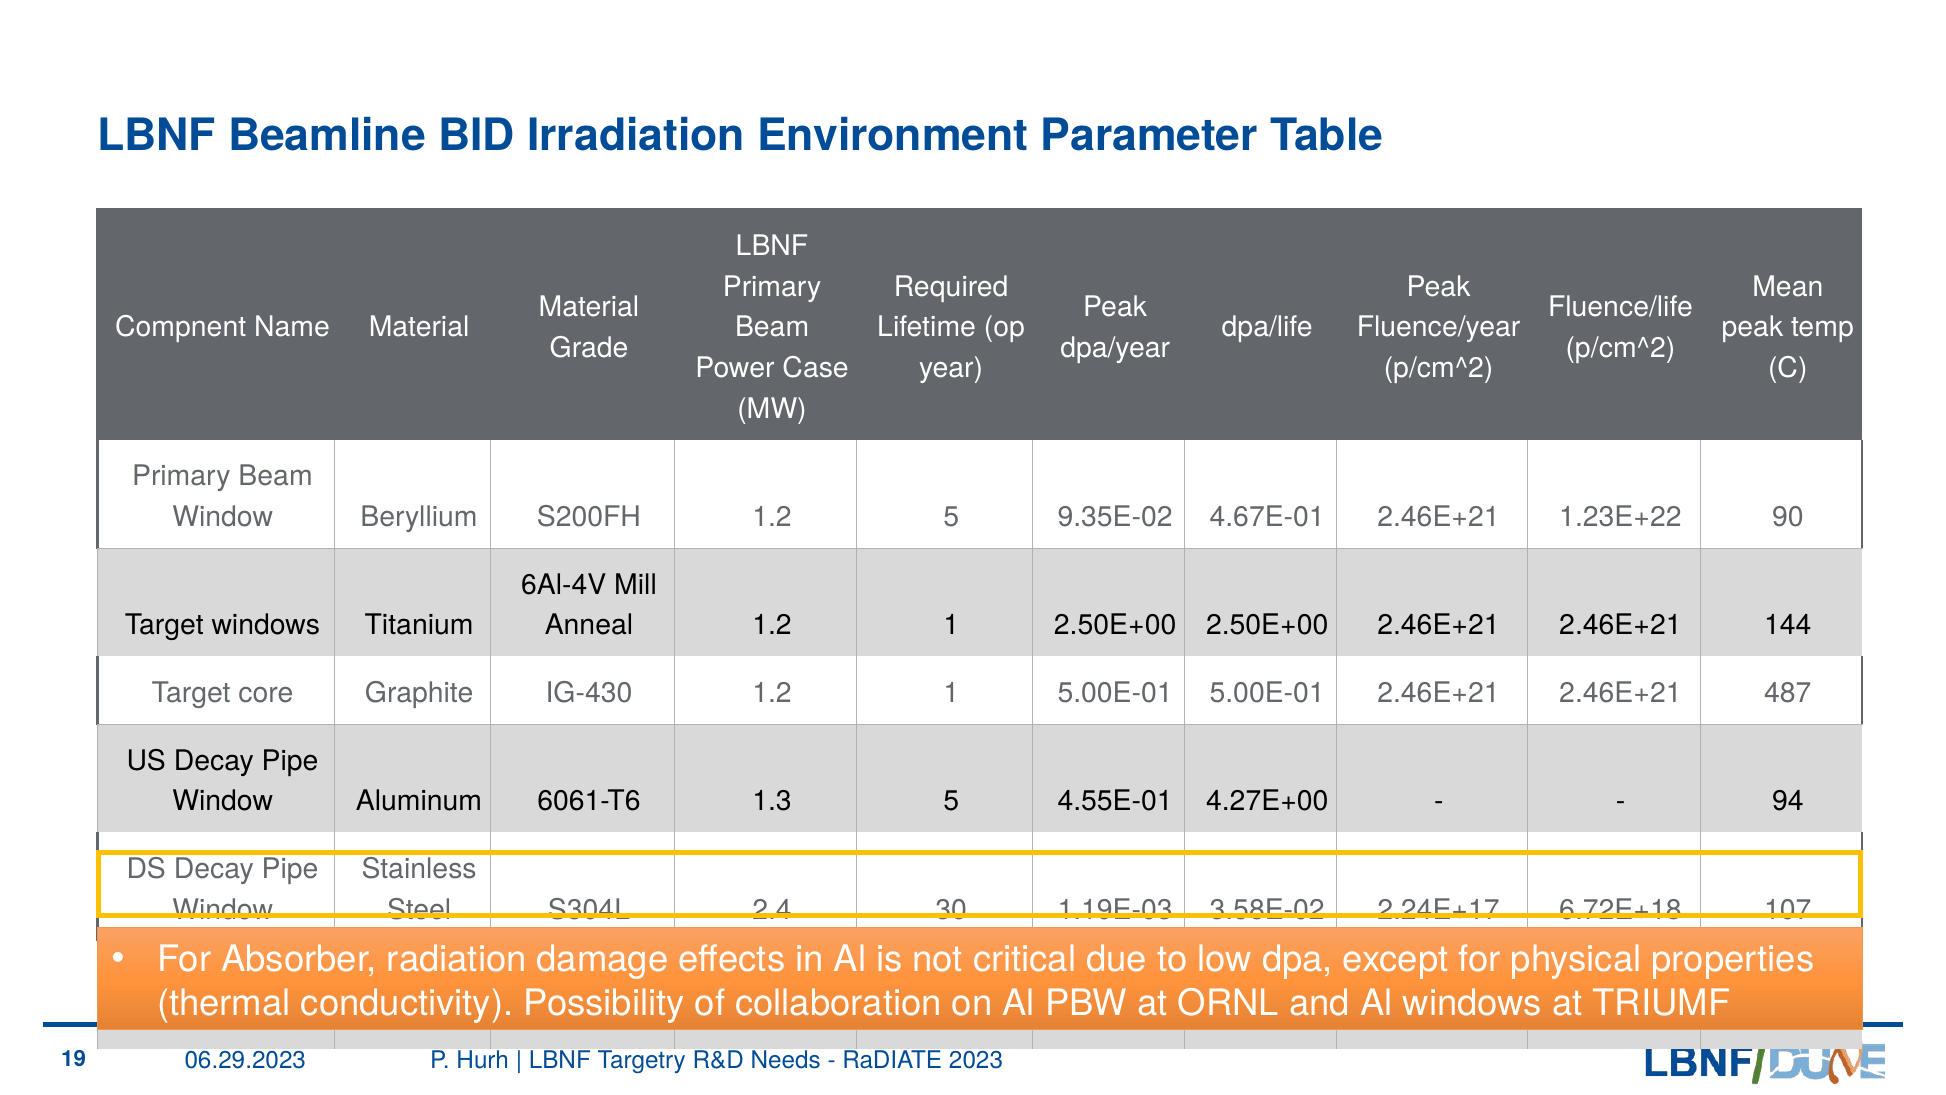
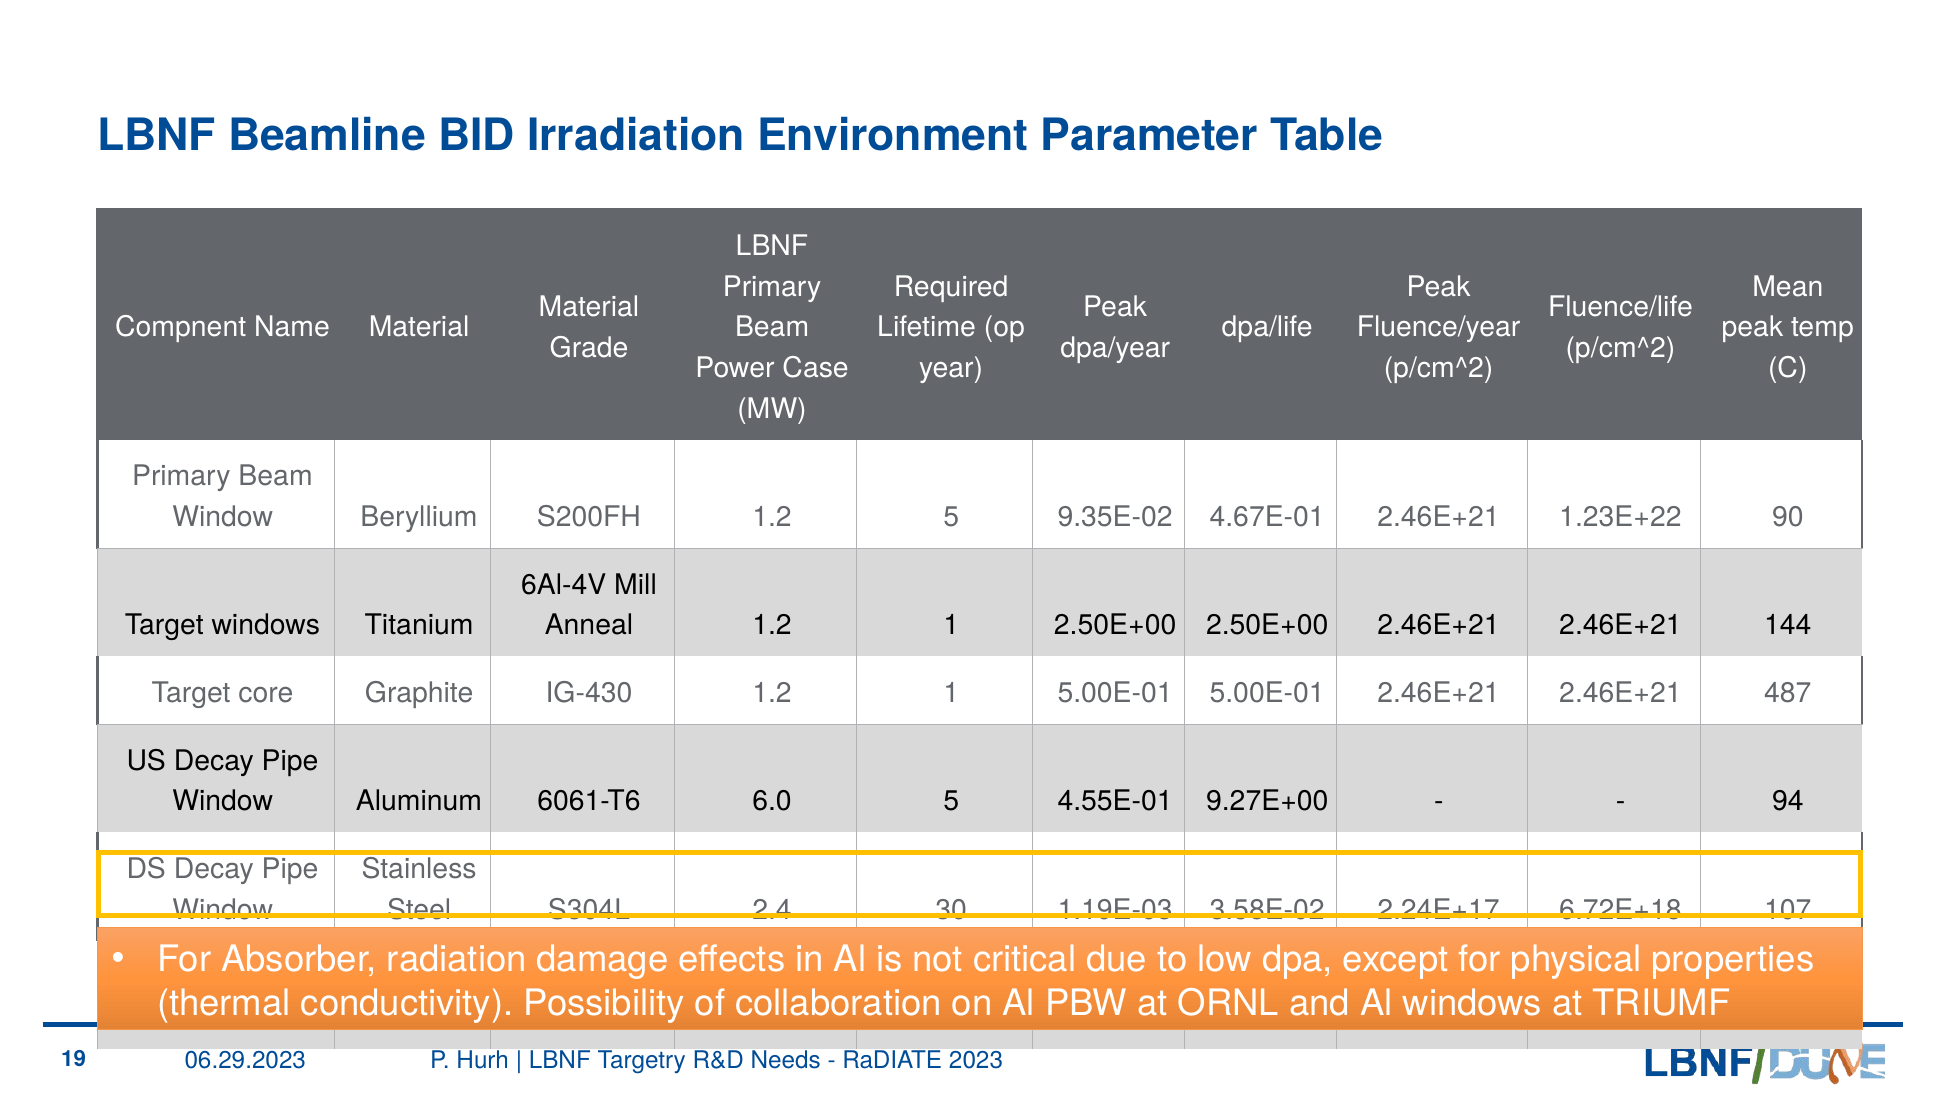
1.3: 1.3 -> 6.0
4.27E+00: 4.27E+00 -> 9.27E+00
